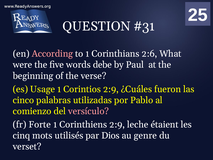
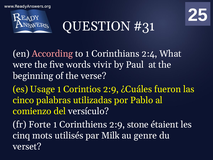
2:6: 2:6 -> 2:4
debe: debe -> vivir
versículo colour: pink -> white
leche: leche -> stone
Dios: Dios -> Milk
